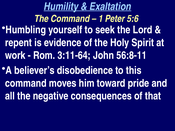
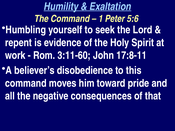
3:11-64: 3:11-64 -> 3:11-60
56:8-11: 56:8-11 -> 17:8-11
